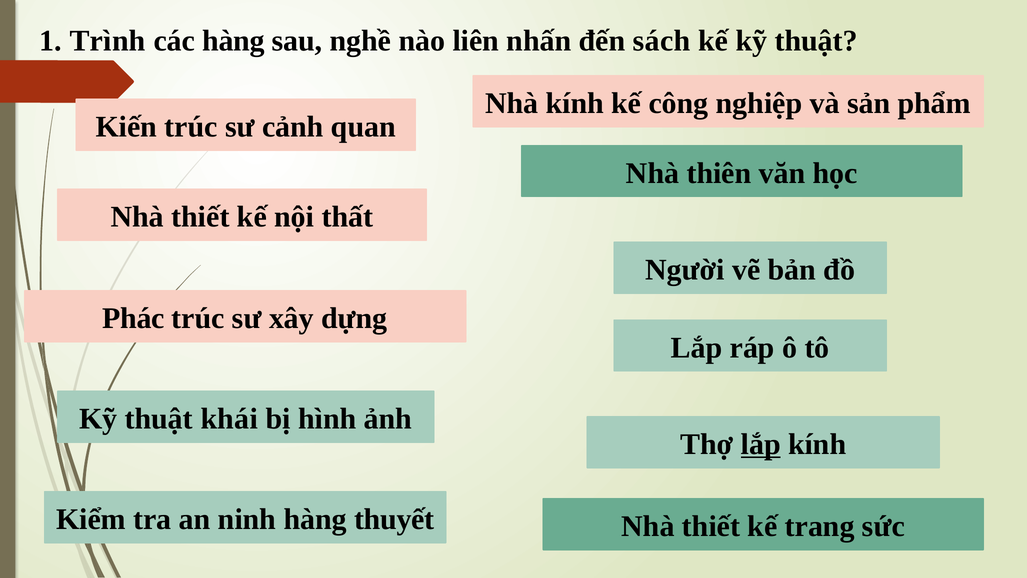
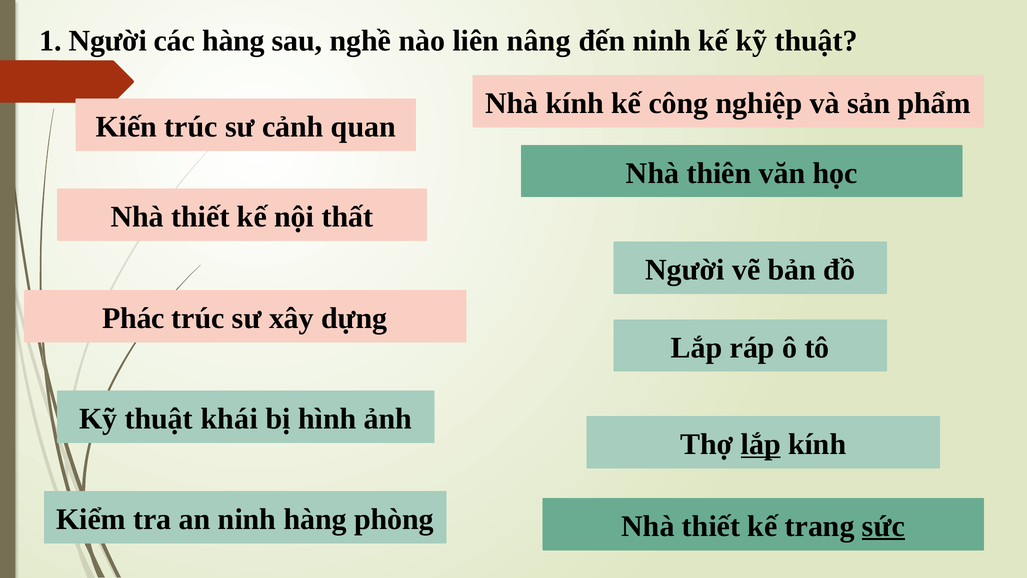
1 Trình: Trình -> Người
nhấn: nhấn -> nâng
đến sách: sách -> ninh
thuyết: thuyết -> phòng
sức underline: none -> present
